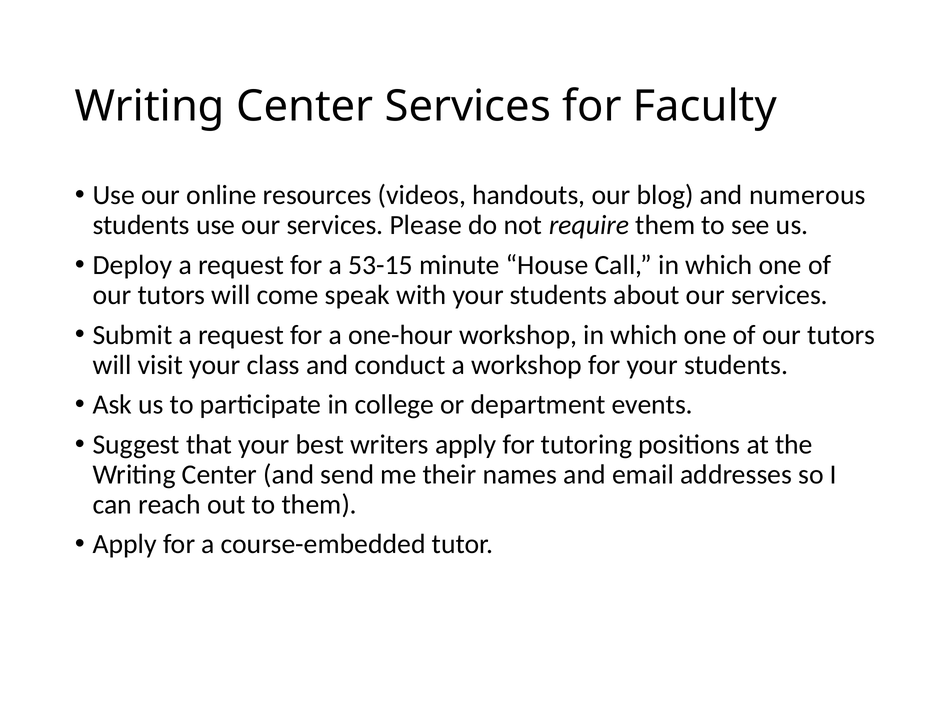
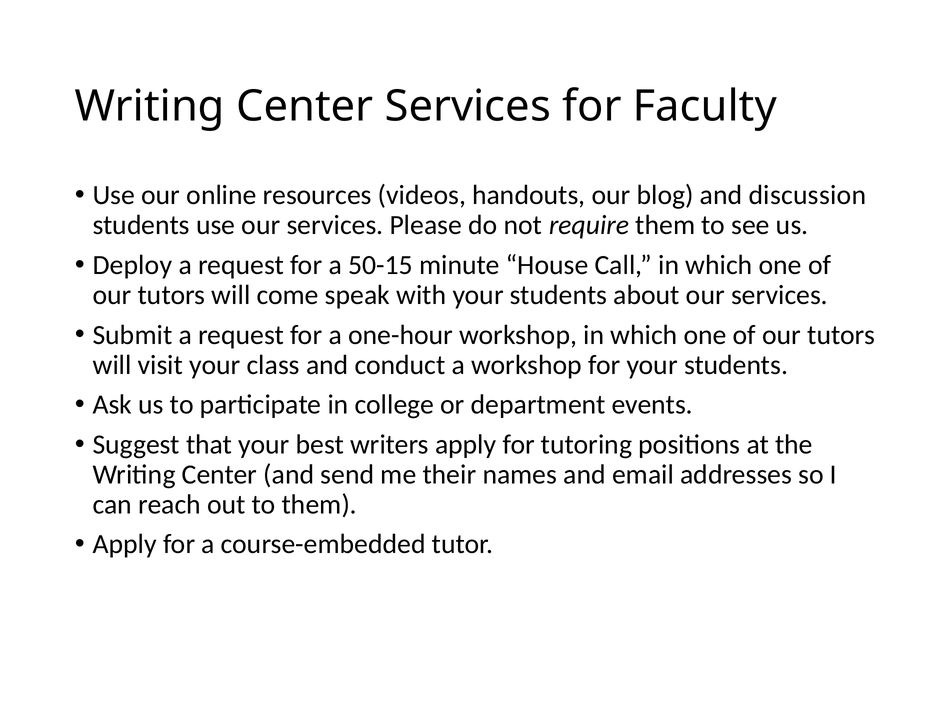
numerous: numerous -> discussion
53-15: 53-15 -> 50-15
